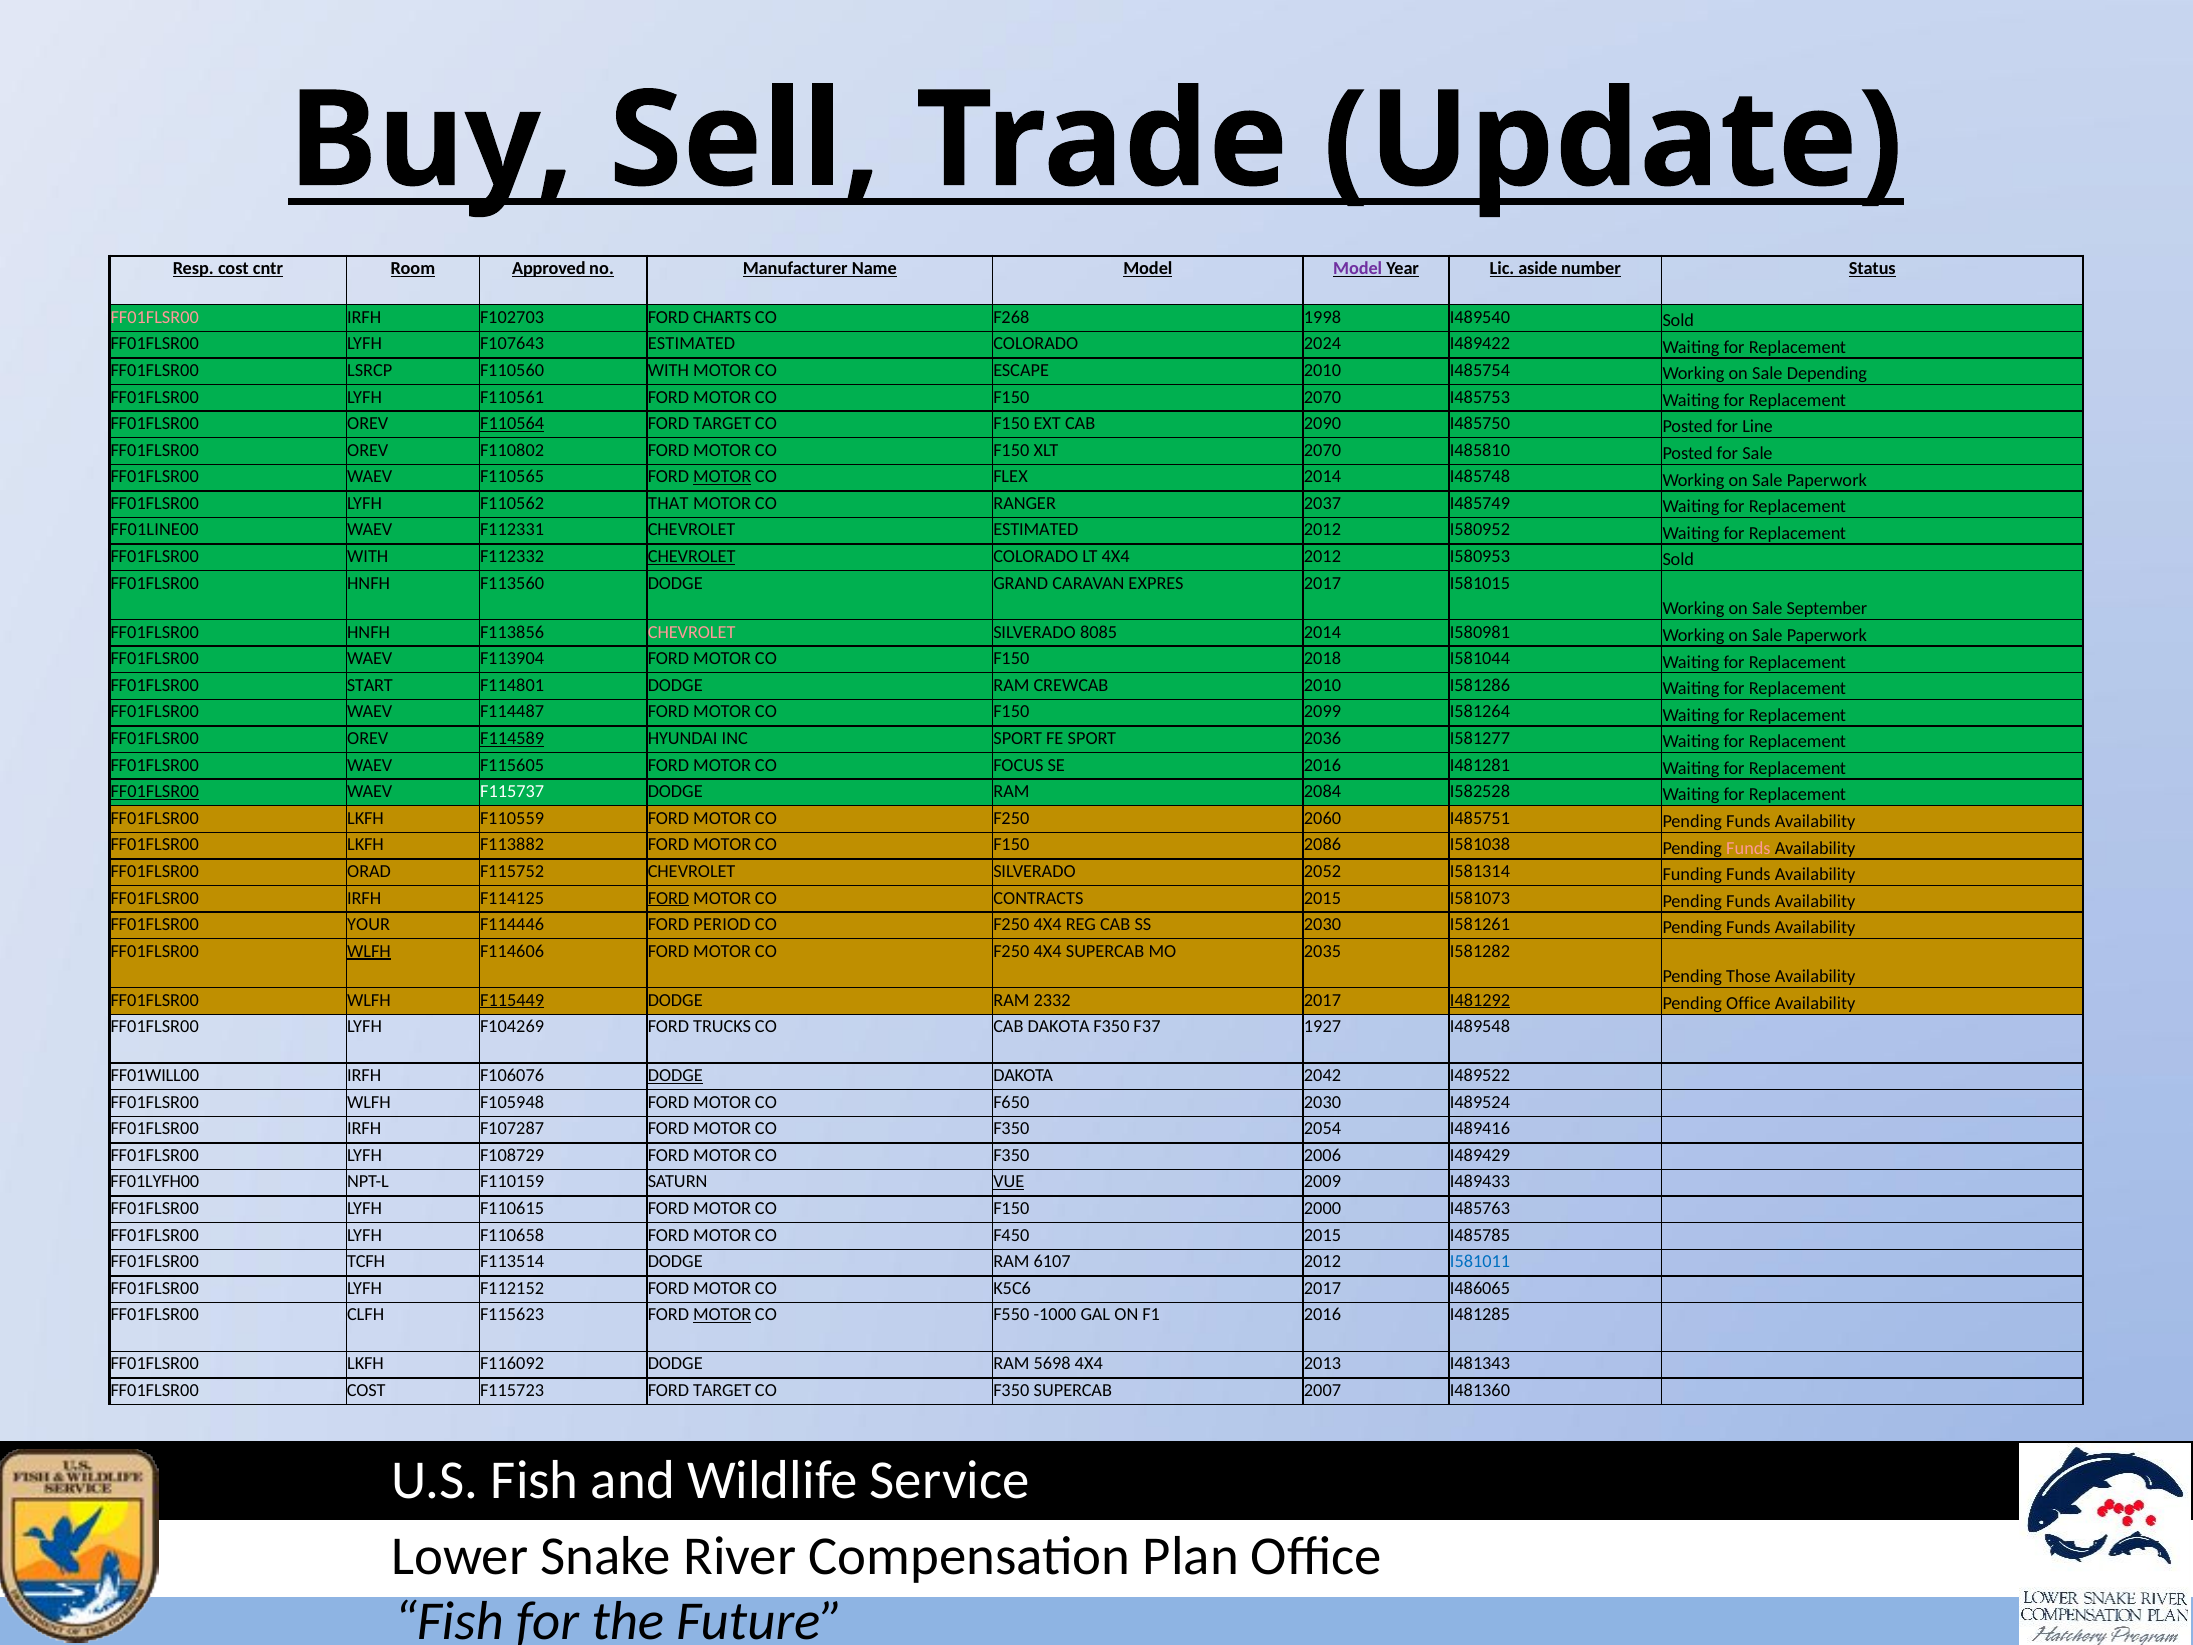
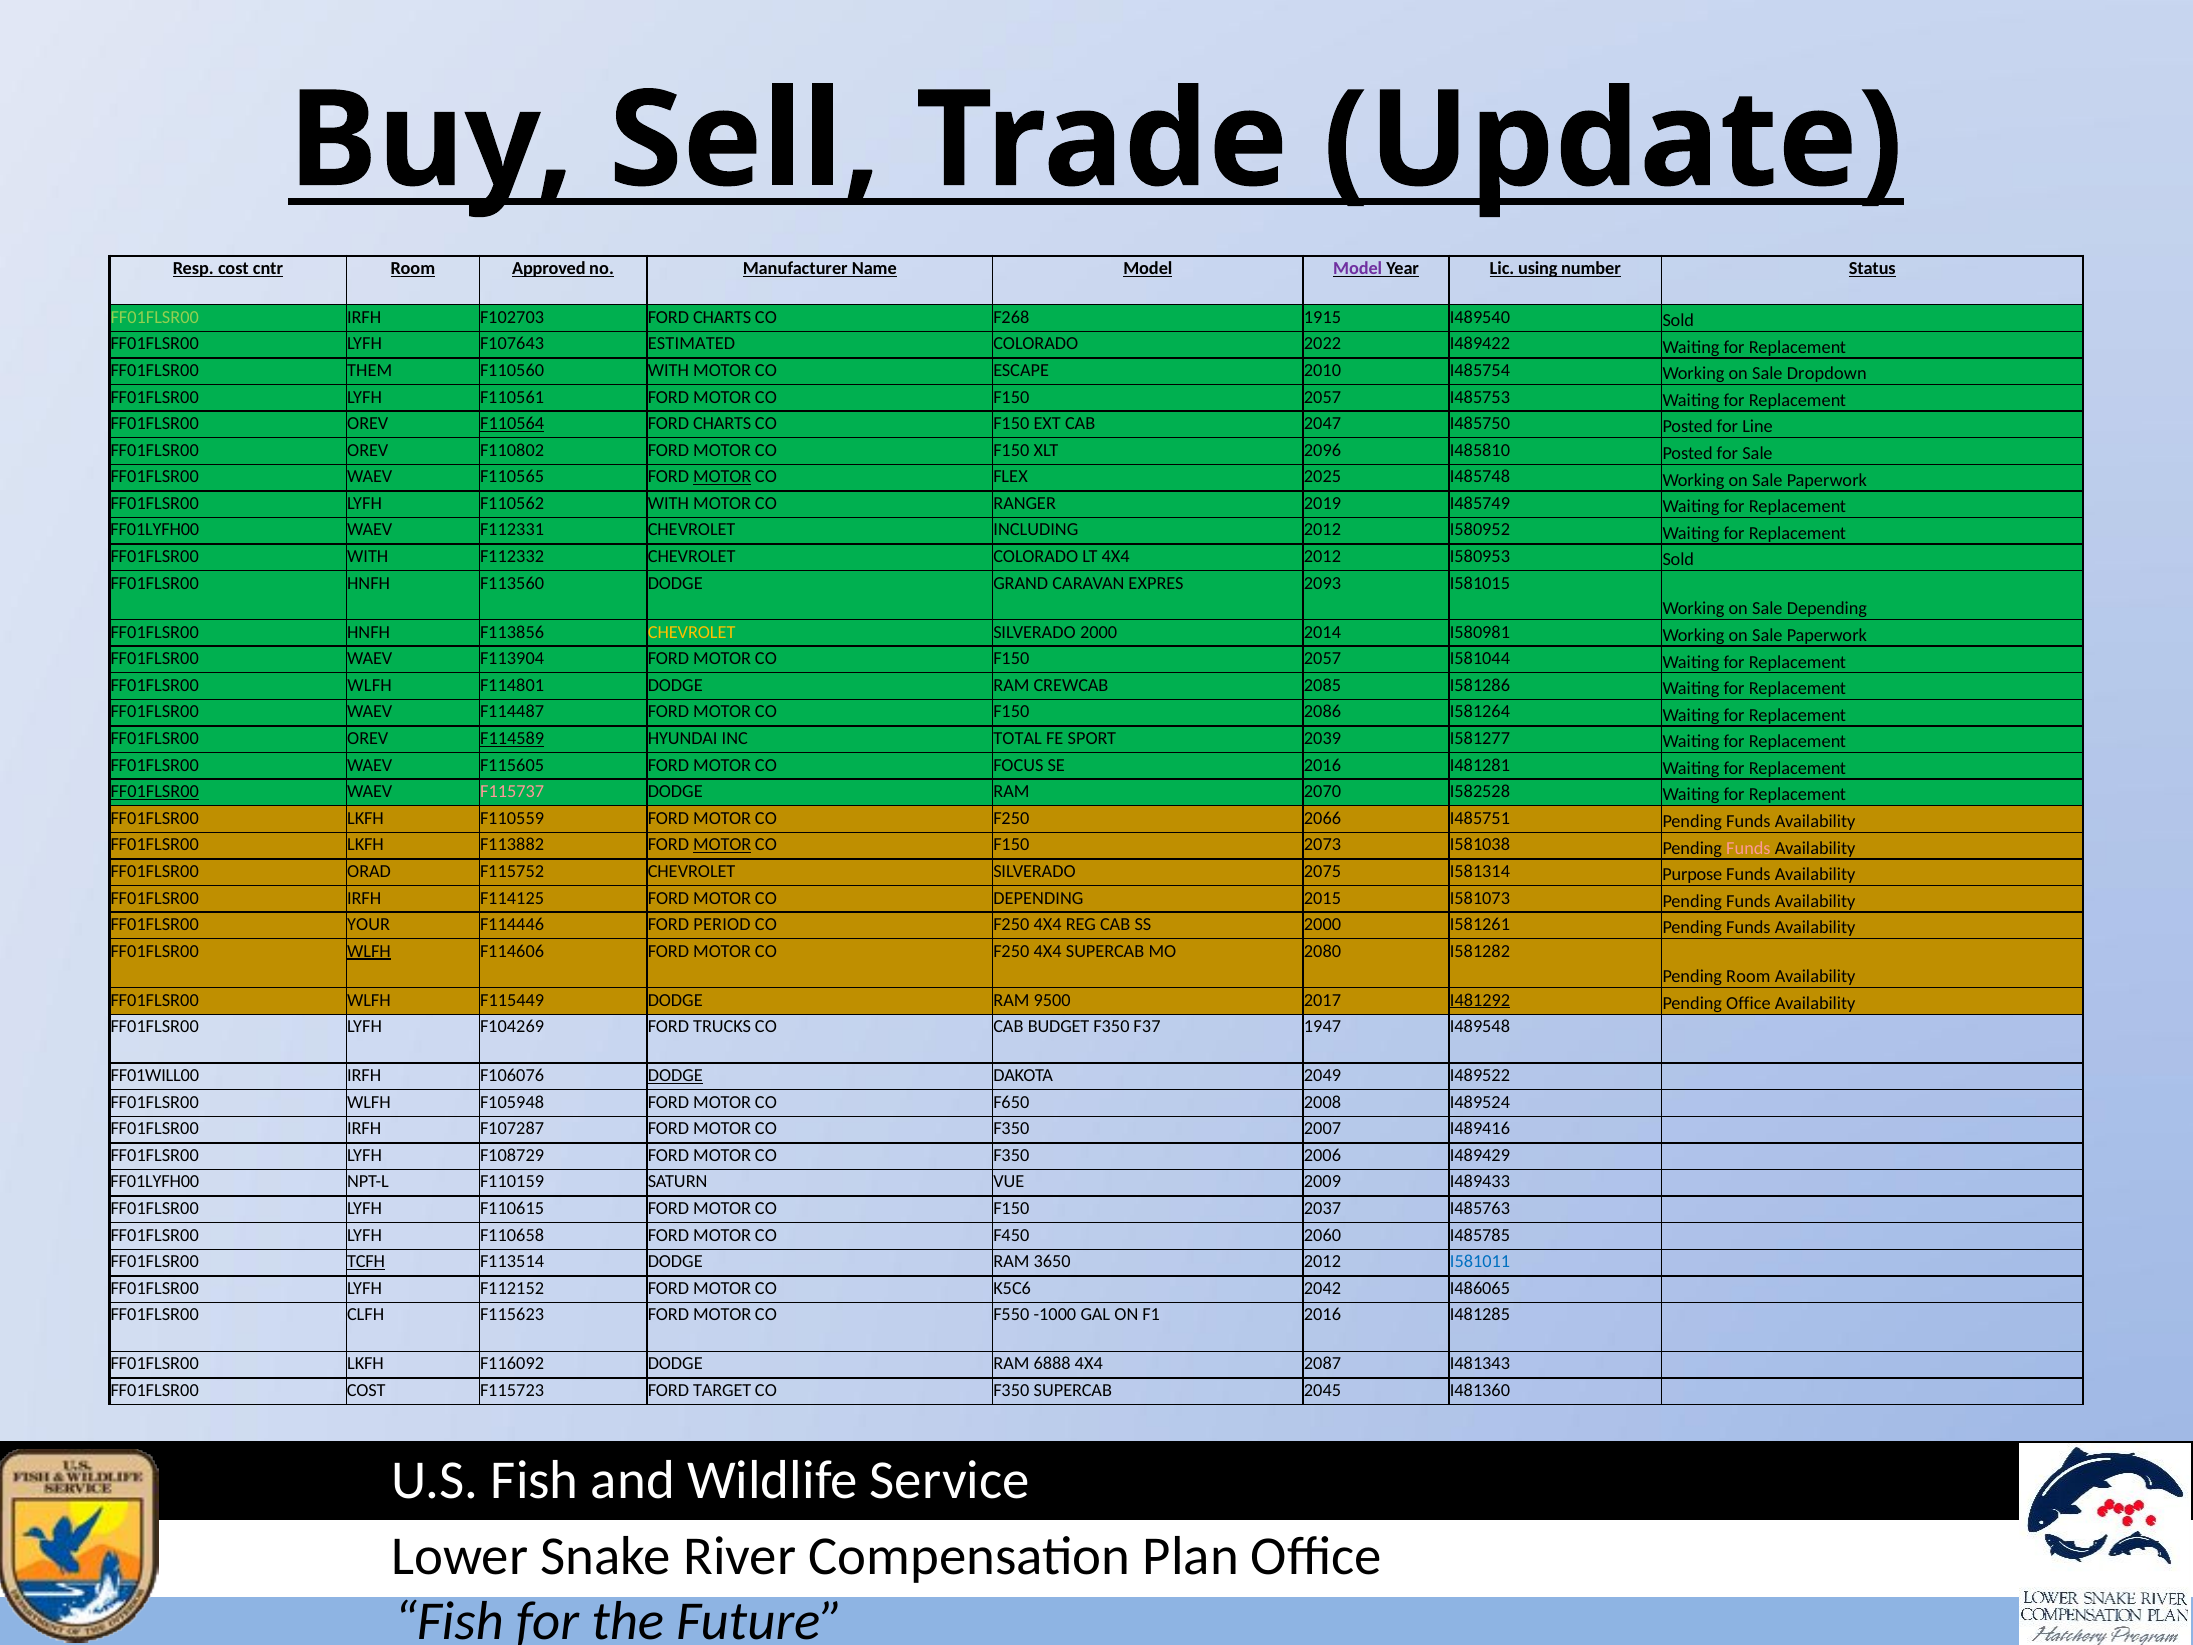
aside: aside -> using
FF01FLSR00 at (155, 317) colour: pink -> light green
1998: 1998 -> 1915
2024: 2024 -> 2022
LSRCP: LSRCP -> THEM
Depending: Depending -> Dropdown
2070 at (1323, 397): 2070 -> 2057
TARGET at (722, 423): TARGET -> CHARTS
2090: 2090 -> 2047
XLT 2070: 2070 -> 2096
FLEX 2014: 2014 -> 2025
F110562 THAT: THAT -> WITH
2037: 2037 -> 2019
FF01LINE00 at (155, 530): FF01LINE00 -> FF01LYFH00
CHEVROLET ESTIMATED: ESTIMATED -> INCLUDING
CHEVROLET at (692, 556) underline: present -> none
EXPRES 2017: 2017 -> 2093
Sale September: September -> Depending
CHEVROLET at (692, 632) colour: pink -> yellow
SILVERADO 8085: 8085 -> 2000
2018 at (1323, 659): 2018 -> 2057
START at (370, 685): START -> WLFH
CREWCAB 2010: 2010 -> 2085
2099: 2099 -> 2086
INC SPORT: SPORT -> TOTAL
2036: 2036 -> 2039
F115737 colour: white -> pink
2084: 2084 -> 2070
2060: 2060 -> 2066
MOTOR at (722, 845) underline: none -> present
2086: 2086 -> 2073
2052: 2052 -> 2075
Funding: Funding -> Purpose
FORD at (668, 898) underline: present -> none
CO CONTRACTS: CONTRACTS -> DEPENDING
SS 2030: 2030 -> 2000
2035: 2035 -> 2080
Pending Those: Those -> Room
F115449 underline: present -> none
2332: 2332 -> 9500
CAB DAKOTA: DAKOTA -> BUDGET
1927: 1927 -> 1947
2042: 2042 -> 2049
F650 2030: 2030 -> 2008
2054: 2054 -> 2007
VUE underline: present -> none
2000: 2000 -> 2037
F450 2015: 2015 -> 2060
TCFH underline: none -> present
6107: 6107 -> 3650
K5C6 2017: 2017 -> 2042
MOTOR at (722, 1315) underline: present -> none
5698: 5698 -> 6888
2013: 2013 -> 2087
2007: 2007 -> 2045
